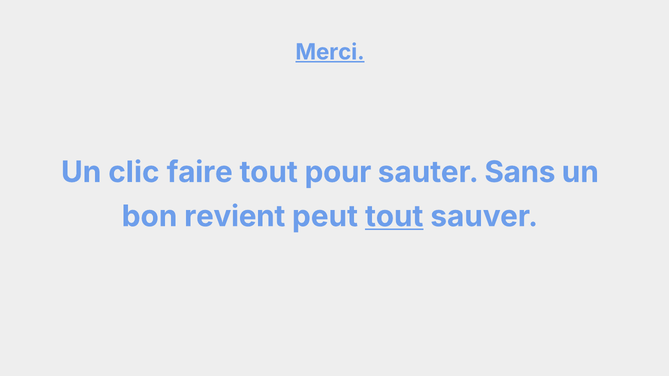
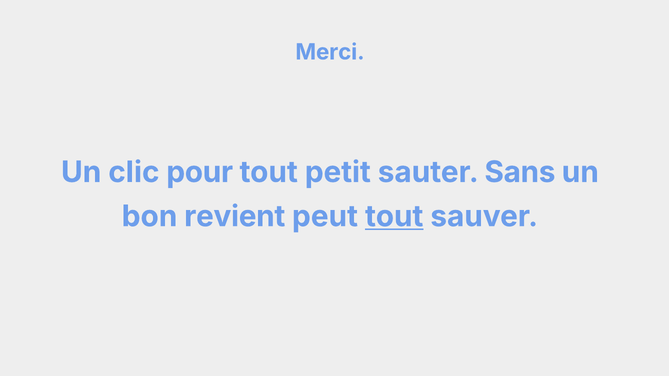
Merci underline: present -> none
faire: faire -> pour
pour: pour -> petit
